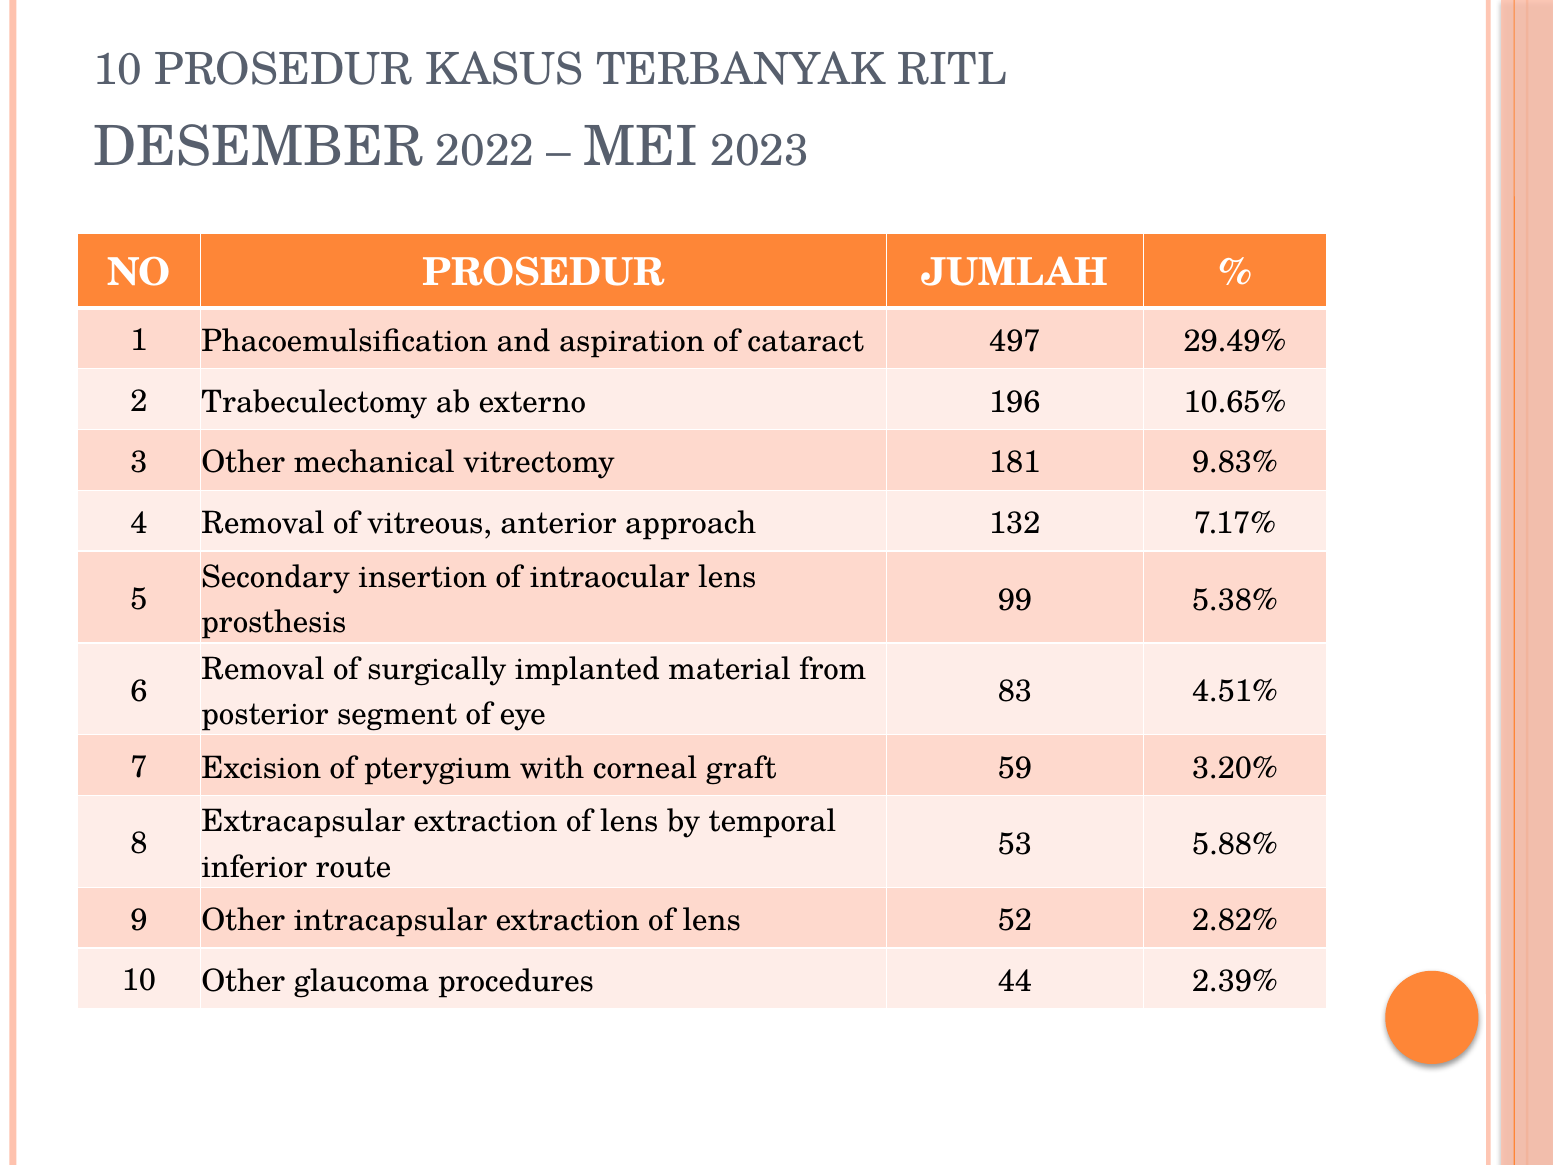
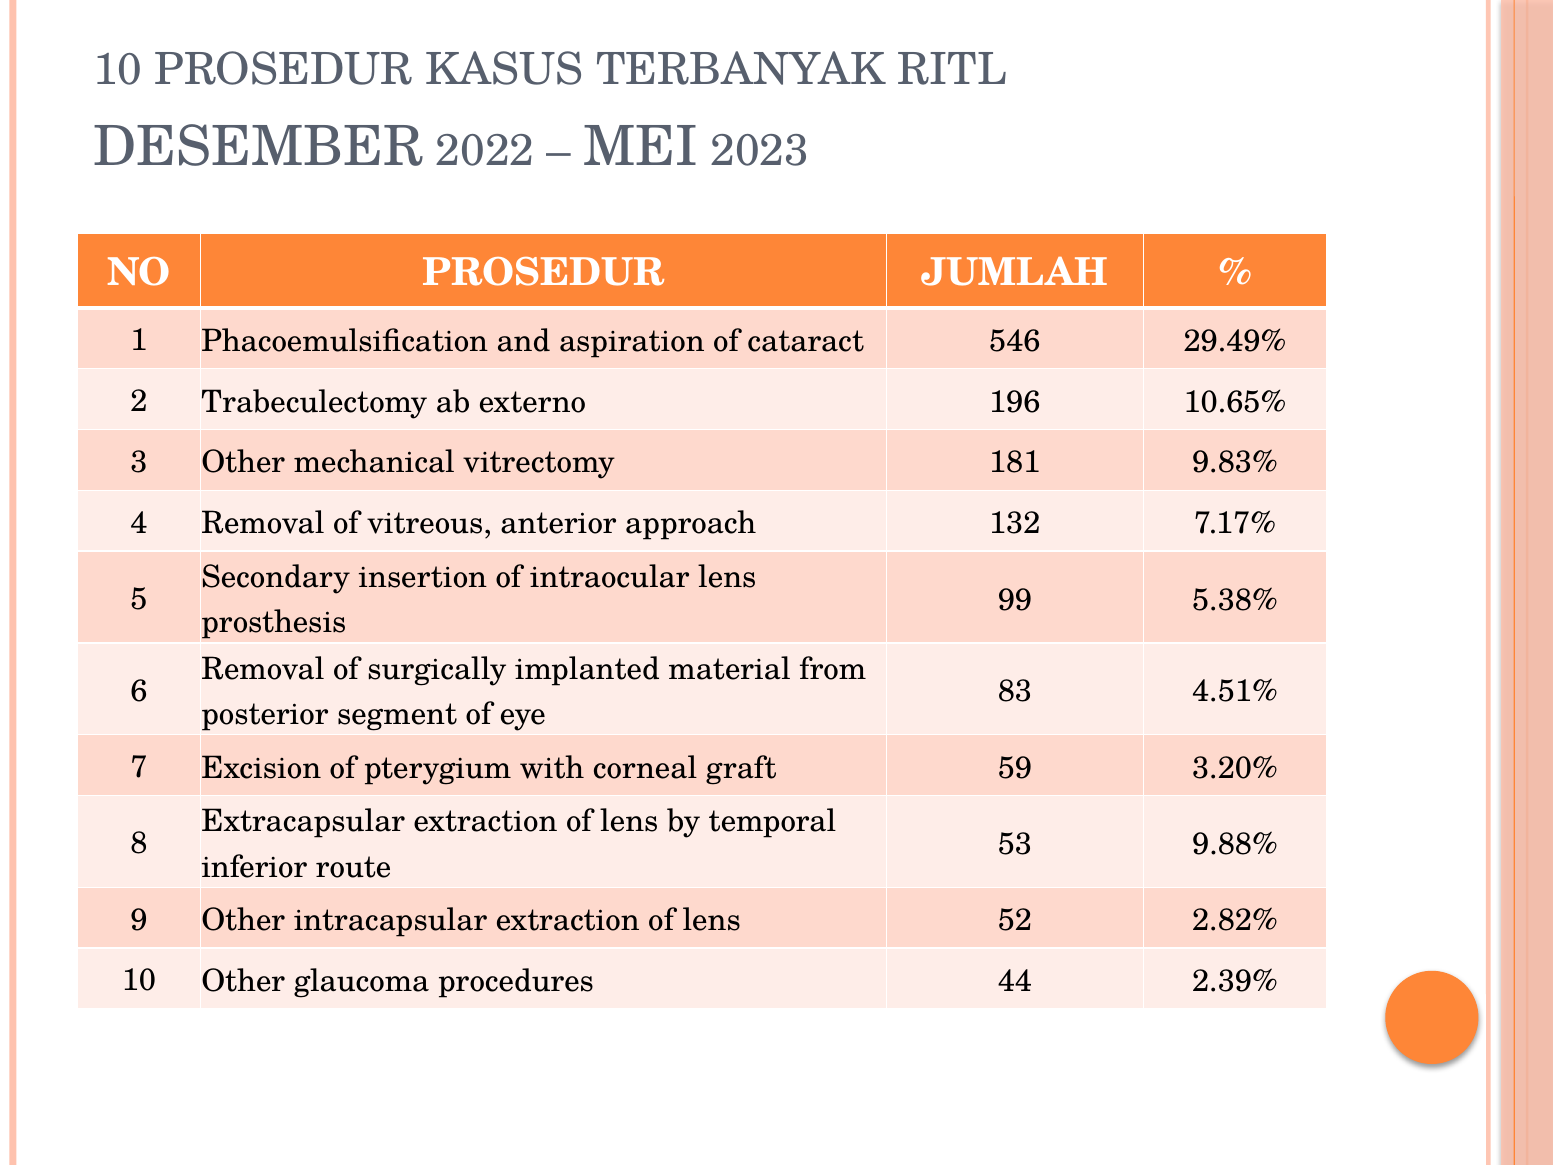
497: 497 -> 546
5.88%: 5.88% -> 9.88%
